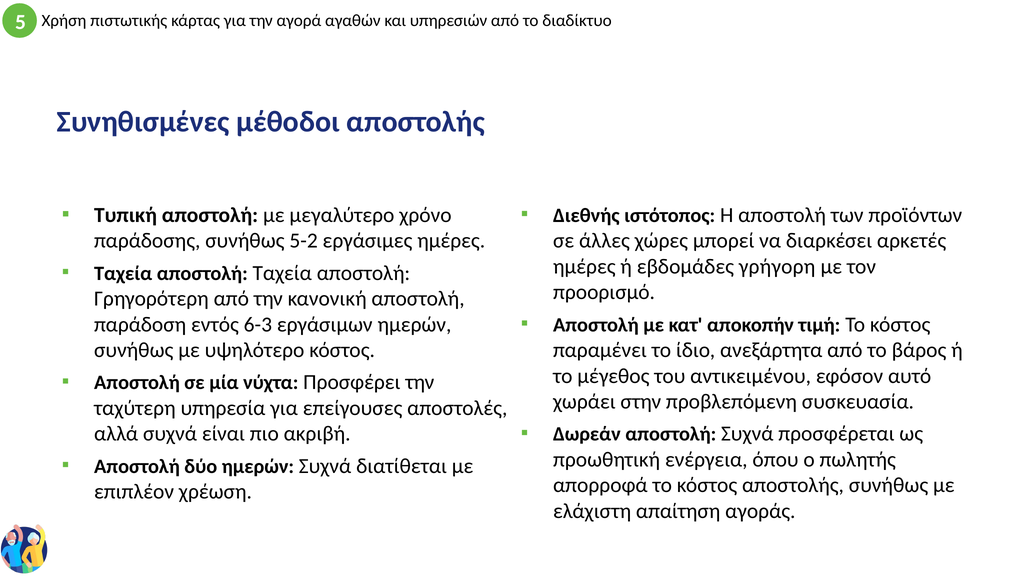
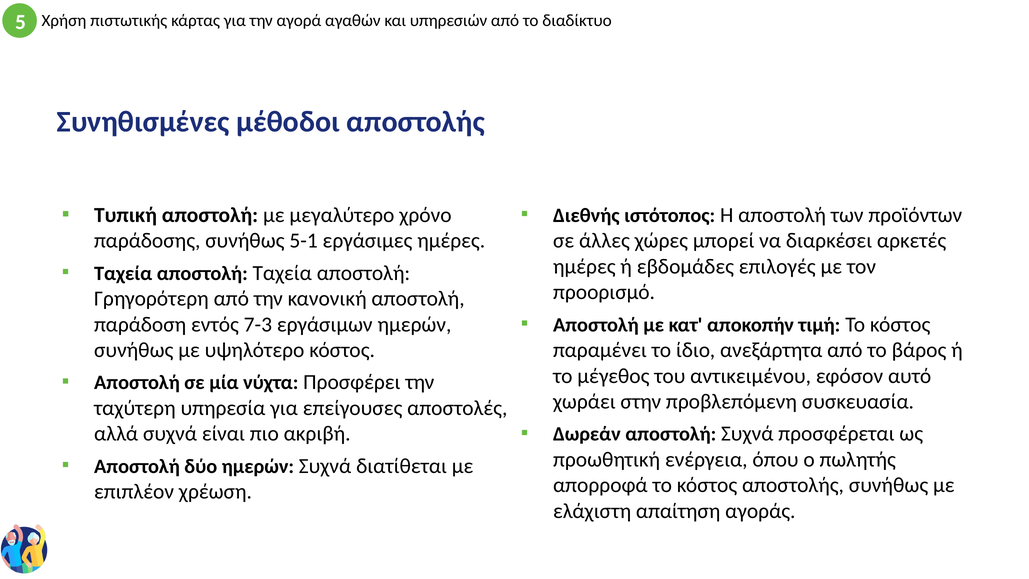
5-2: 5-2 -> 5-1
γρήγορη: γρήγορη -> επιλογές
6-3: 6-3 -> 7-3
